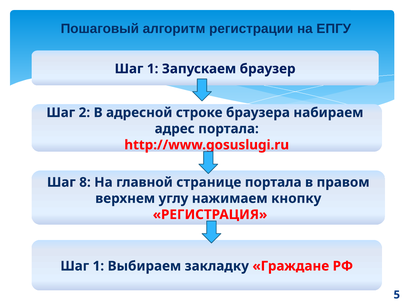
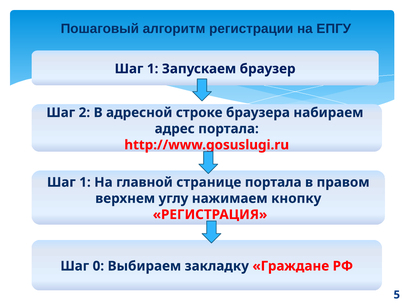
8 at (85, 182): 8 -> 1
1 at (98, 266): 1 -> 0
